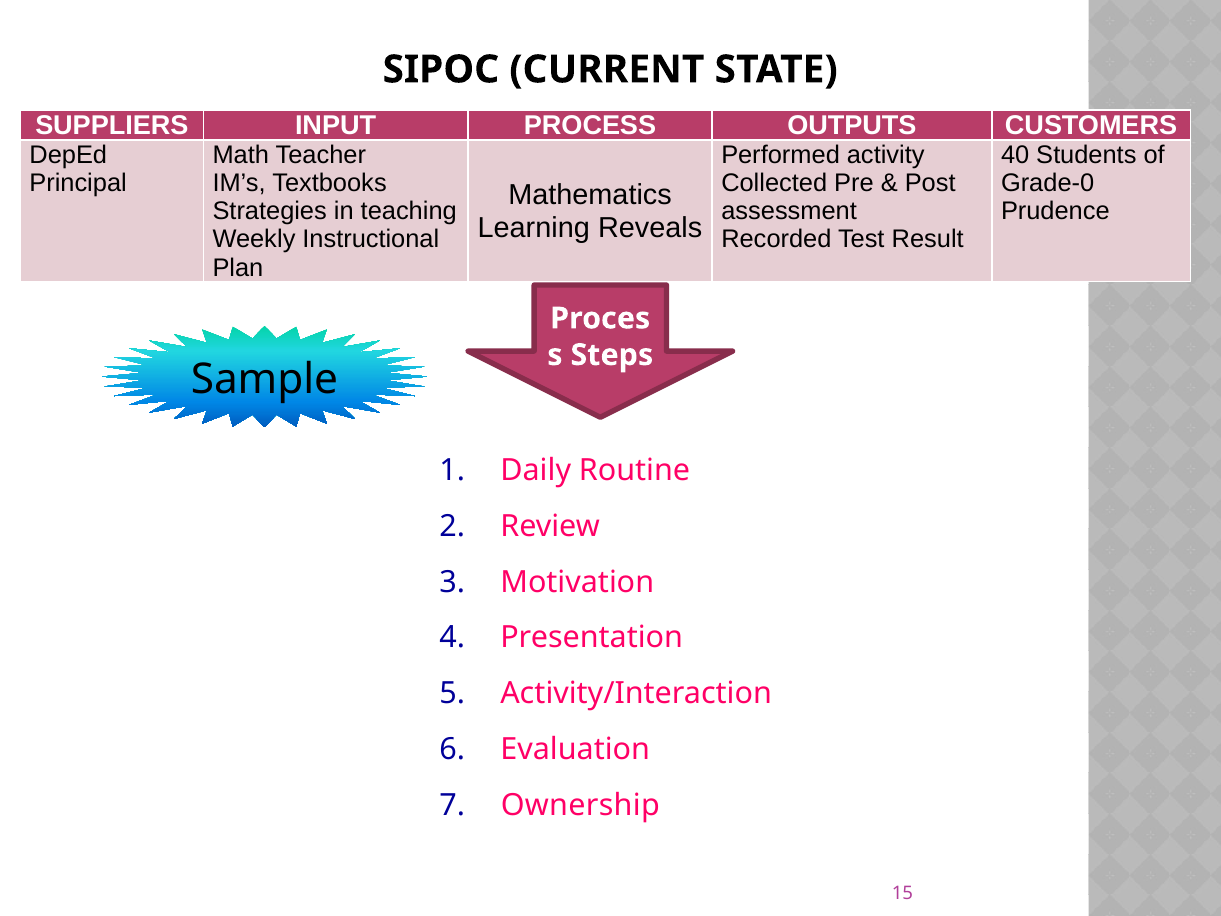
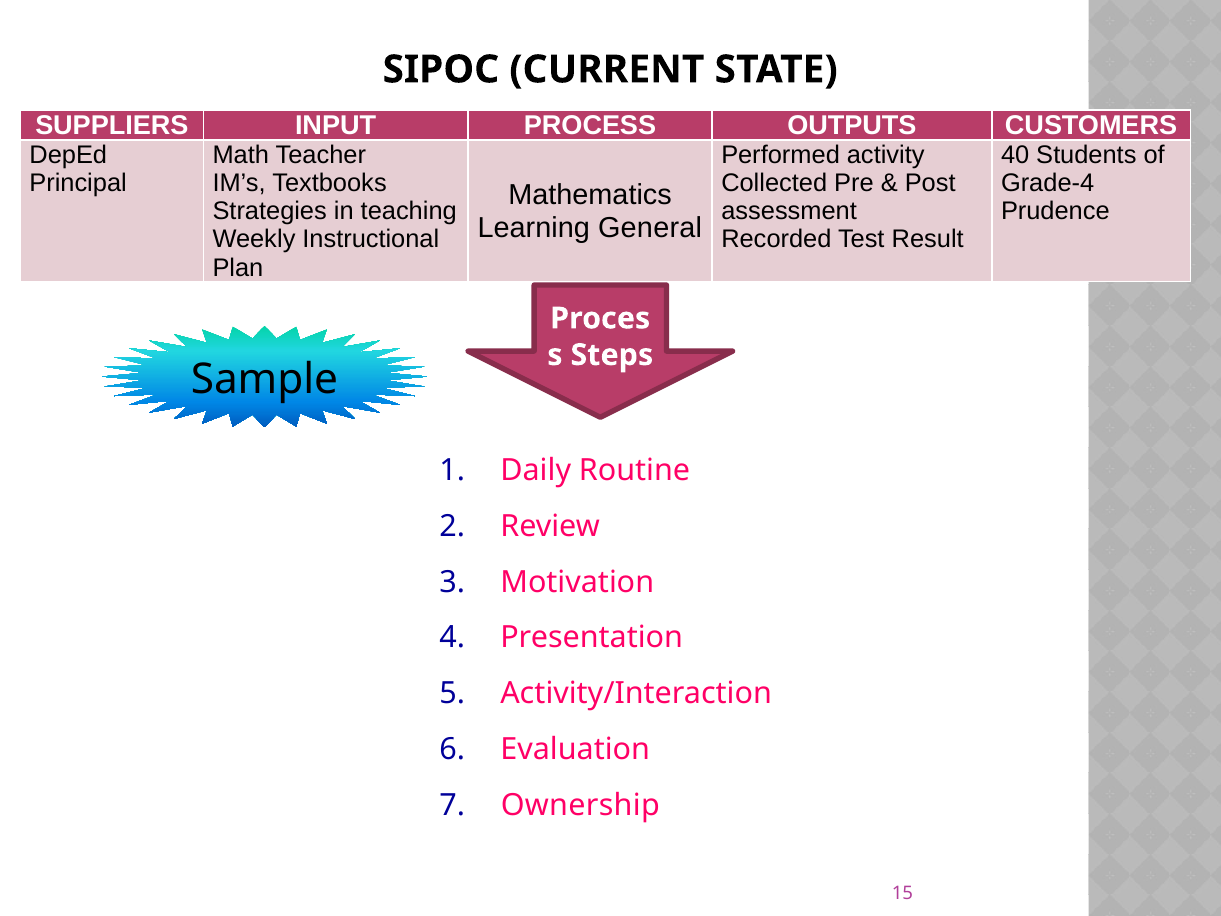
Grade-0: Grade-0 -> Grade-4
Reveals: Reveals -> General
